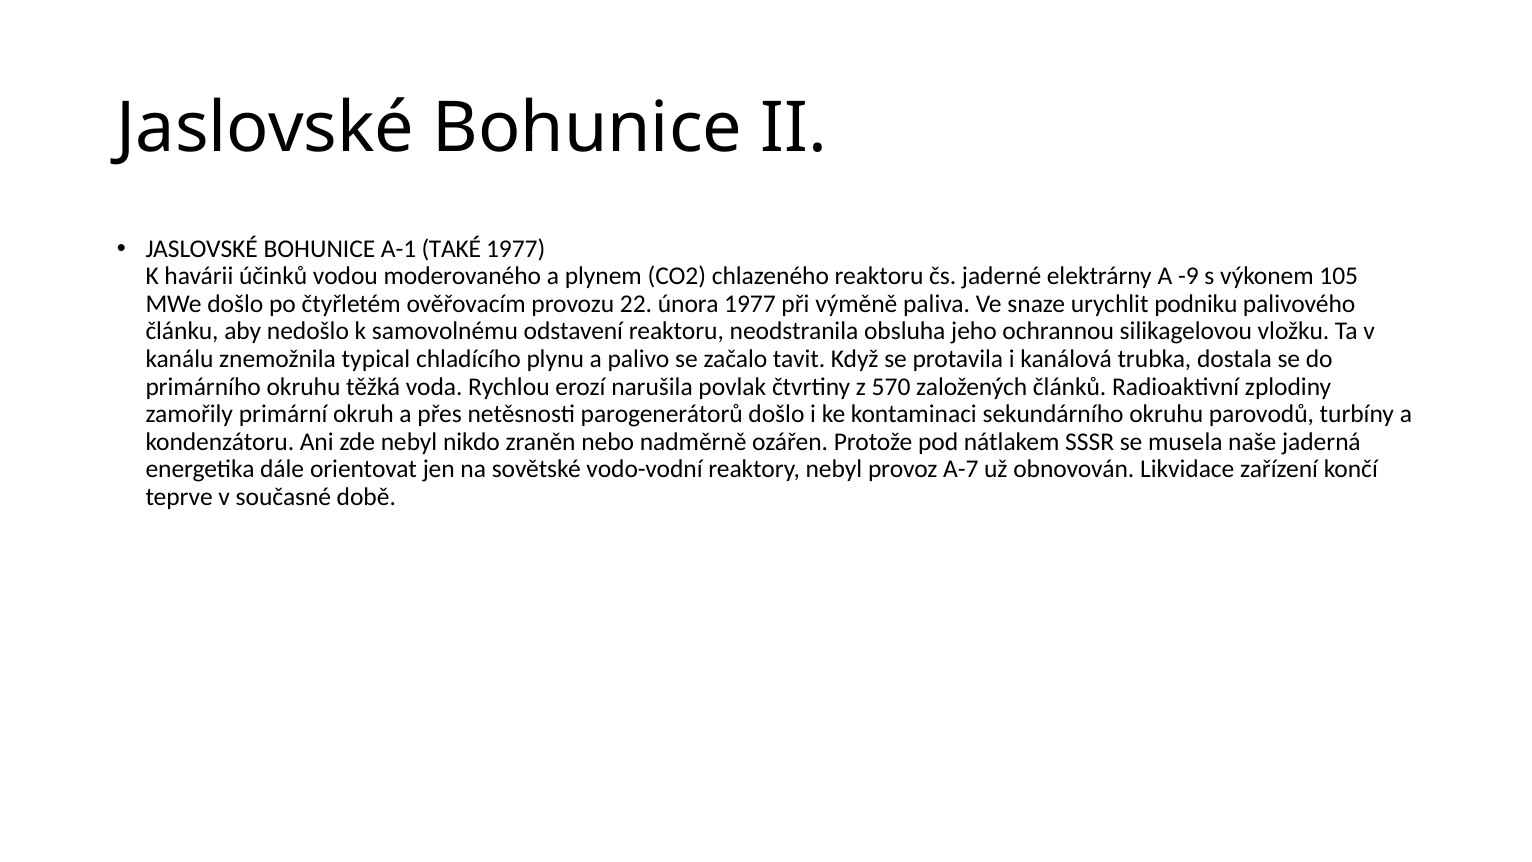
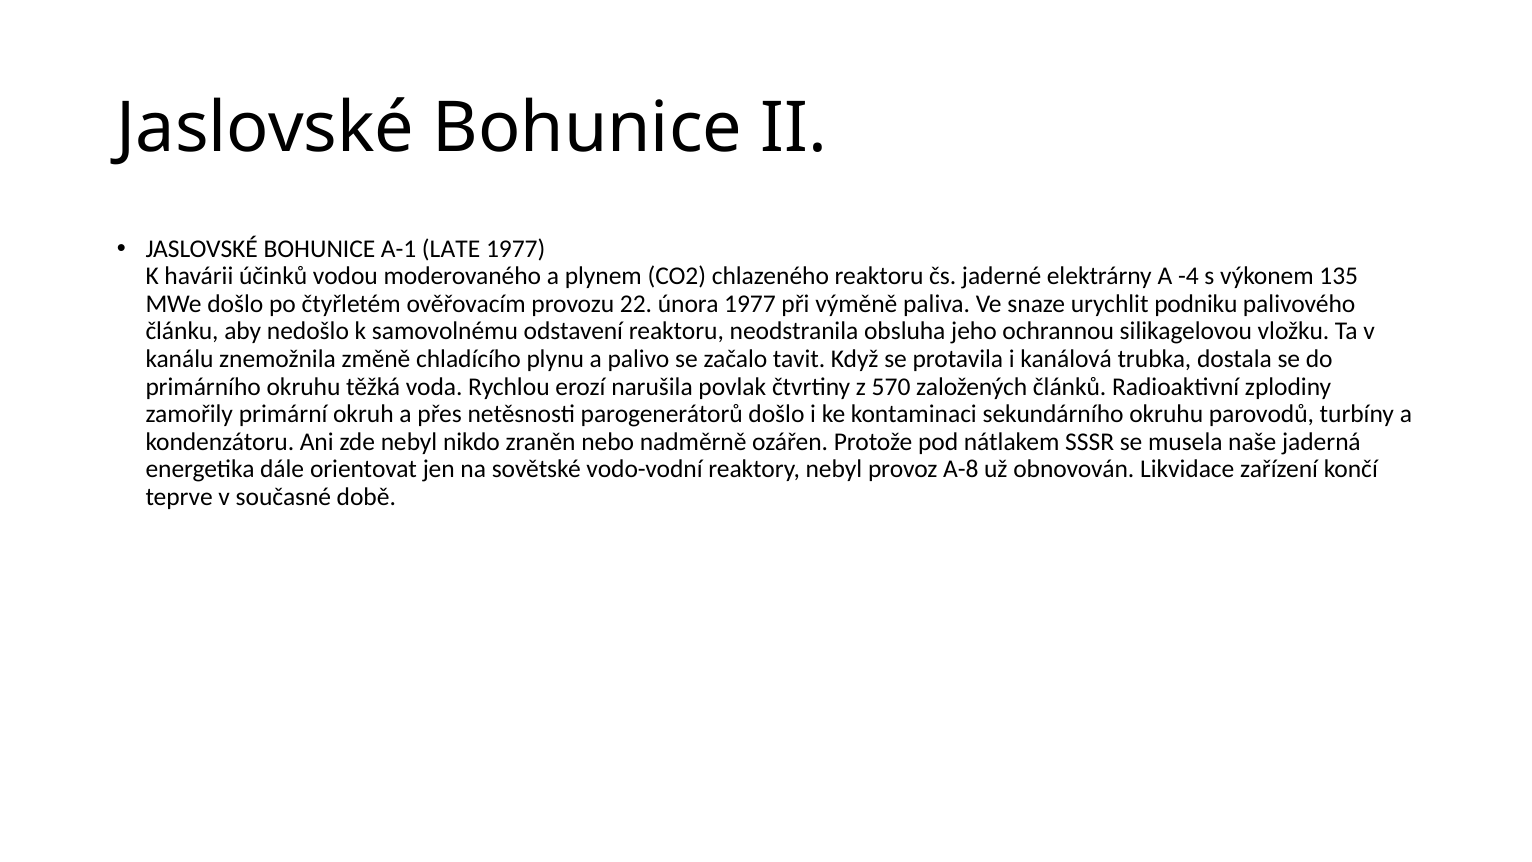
TAKÉ: TAKÉ -> LATE
-9: -9 -> -4
105: 105 -> 135
typical: typical -> změně
A-7: A-7 -> A-8
